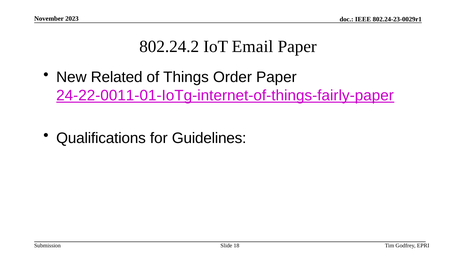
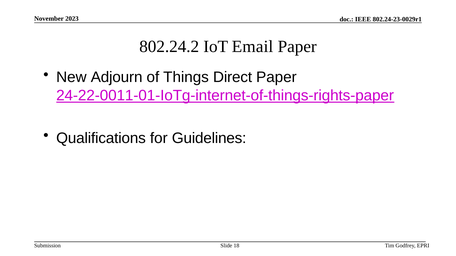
Related: Related -> Adjourn
Order: Order -> Direct
24-22-0011-01-IoTg-internet-of-things-fairly-paper: 24-22-0011-01-IoTg-internet-of-things-fairly-paper -> 24-22-0011-01-IoTg-internet-of-things-rights-paper
